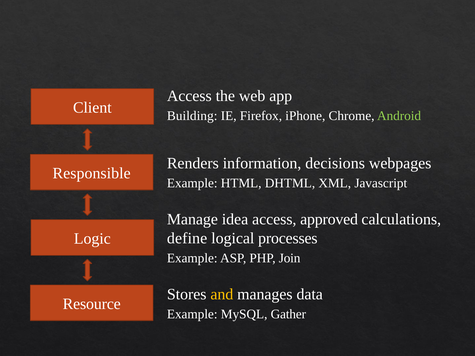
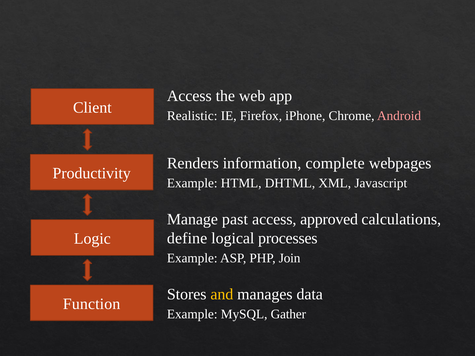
Building: Building -> Realistic
Android colour: light green -> pink
decisions: decisions -> complete
Responsible: Responsible -> Productivity
idea: idea -> past
Resource: Resource -> Function
